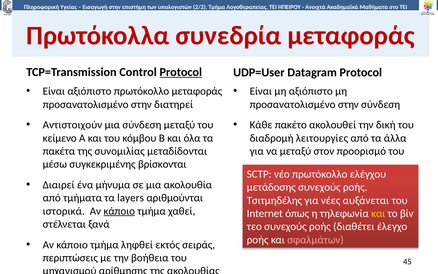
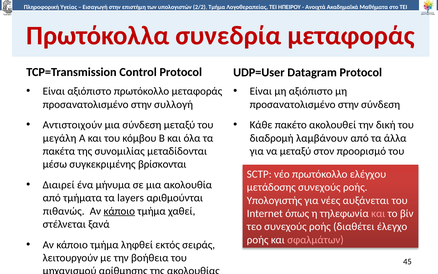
Protocol at (181, 72) underline: present -> none
διατηρεί: διατηρεί -> συλλογή
κείμενο: κείμενο -> μεγάλη
λειτουργίες: λειτουργίες -> λαμβάνουν
Τσιτμηδέλης: Τσιτμηδέλης -> Υπολογιστής
ιστορικά: ιστορικά -> πιθανώς
και at (378, 213) colour: yellow -> pink
περιπτώσεις: περιπτώσεις -> λειτουργούν
